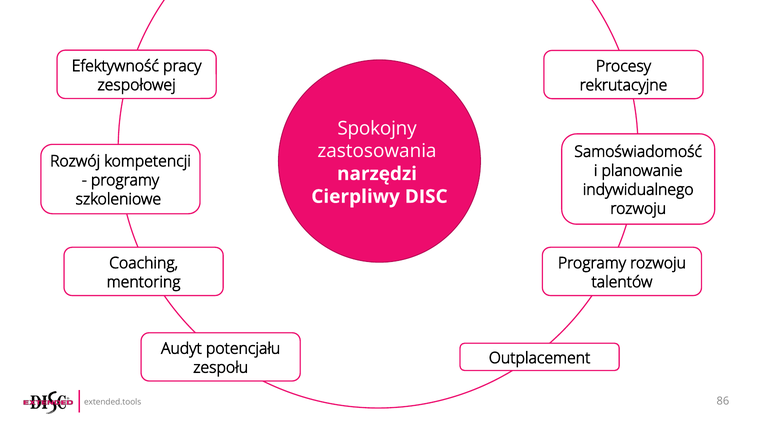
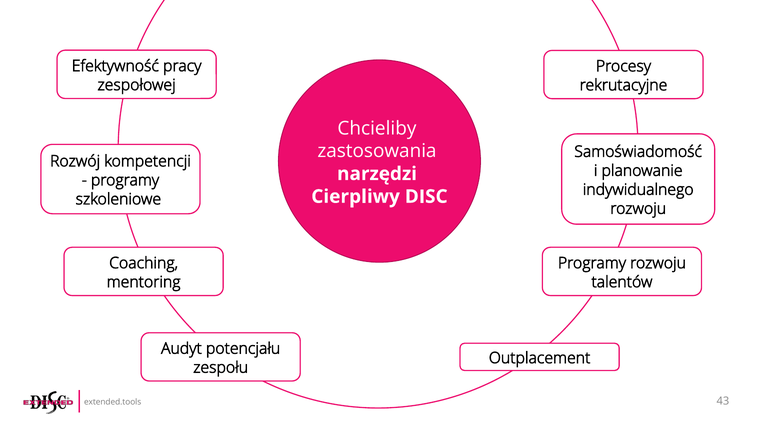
Spokojny: Spokojny -> Chcieliby
86: 86 -> 43
